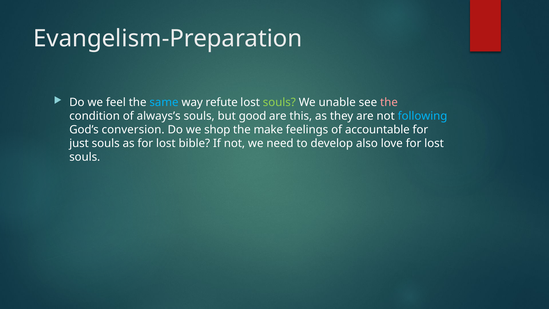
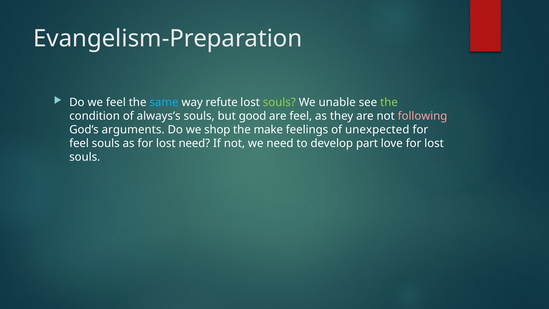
the at (389, 102) colour: pink -> light green
are this: this -> feel
following colour: light blue -> pink
conversion: conversion -> arguments
accountable: accountable -> unexpected
just at (79, 143): just -> feel
lost bible: bible -> need
also: also -> part
